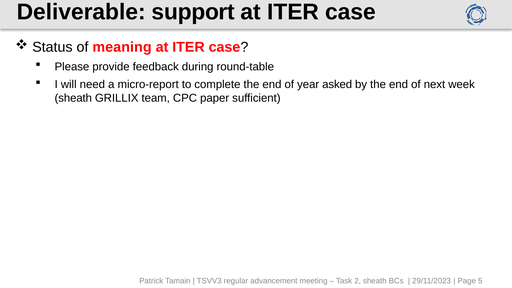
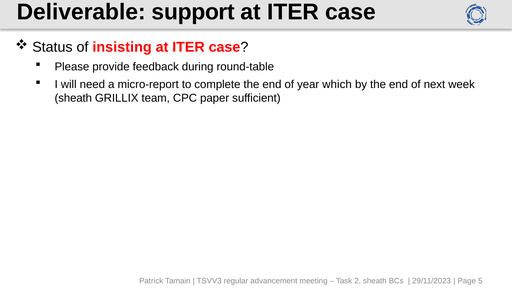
meaning: meaning -> insisting
asked: asked -> which
